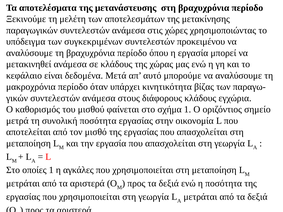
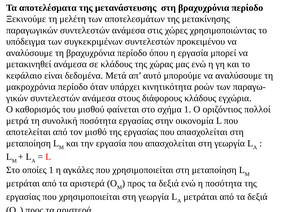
βίζας: βίζας -> ροών
σημείο: σημείο -> πολλοί
